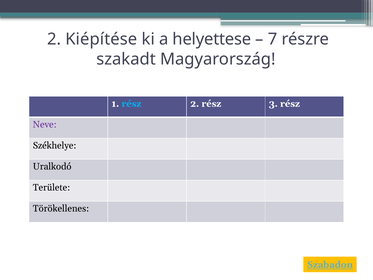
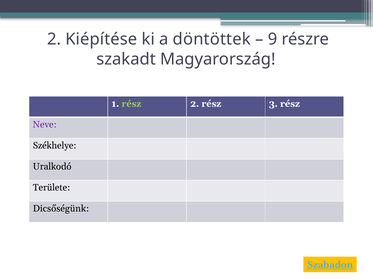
helyettese: helyettese -> döntöttek
7: 7 -> 9
rész at (131, 104) colour: light blue -> light green
Törökellenes: Törökellenes -> Dicsőségünk
